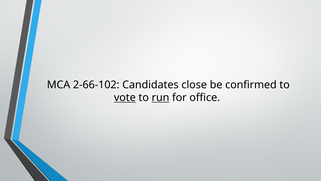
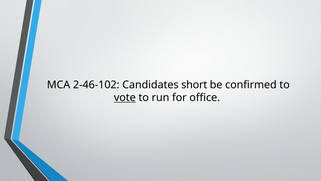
2-66-102: 2-66-102 -> 2-46-102
close: close -> short
run underline: present -> none
